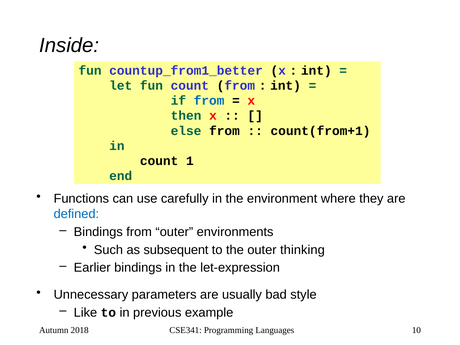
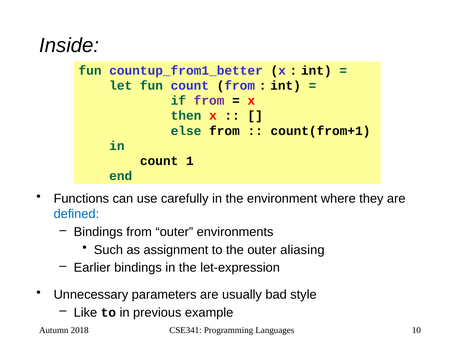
from at (209, 101) colour: blue -> purple
subsequent: subsequent -> assignment
thinking: thinking -> aliasing
